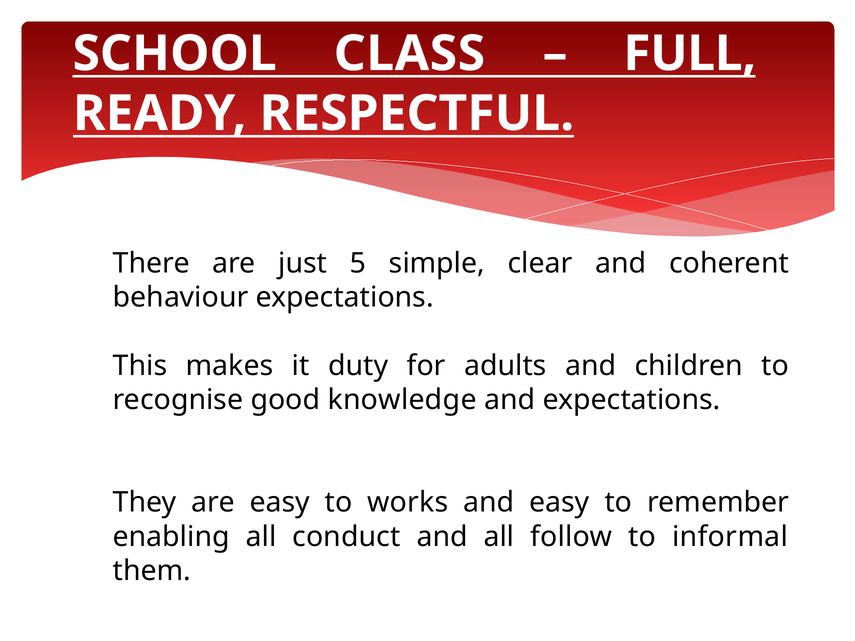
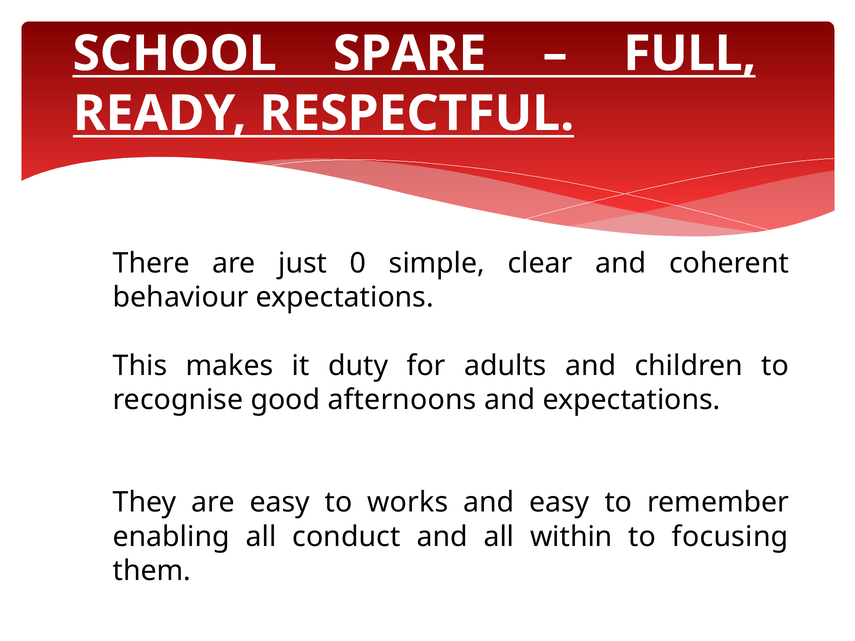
CLASS: CLASS -> SPARE
5: 5 -> 0
knowledge: knowledge -> afternoons
follow: follow -> within
informal: informal -> focusing
